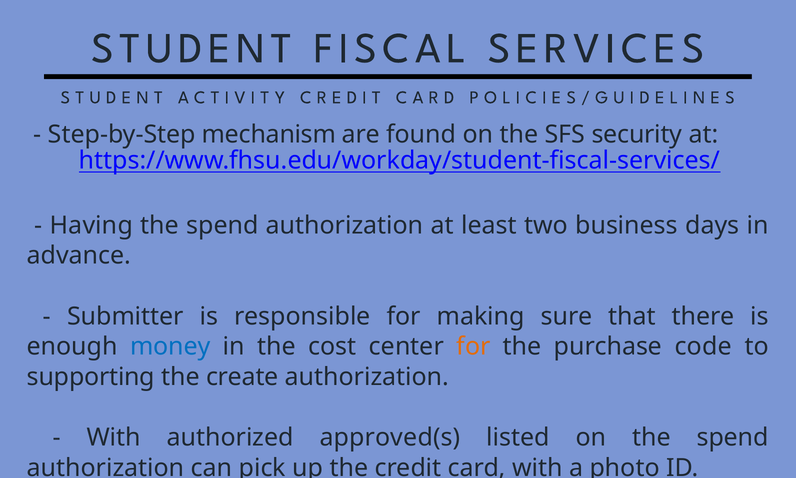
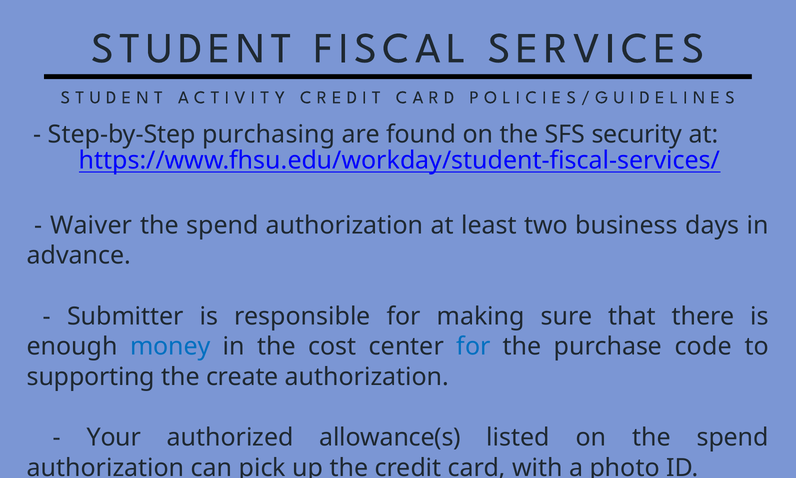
mechanism: mechanism -> purchasing
Having: Having -> Waiver
for at (473, 346) colour: orange -> blue
With at (114, 437): With -> Your
approved(s: approved(s -> allowance(s
